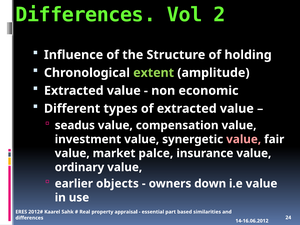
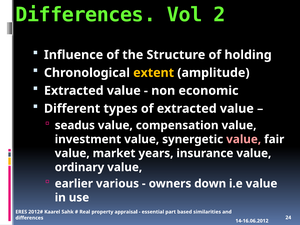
extent colour: light green -> yellow
palce: palce -> years
objects: objects -> various
